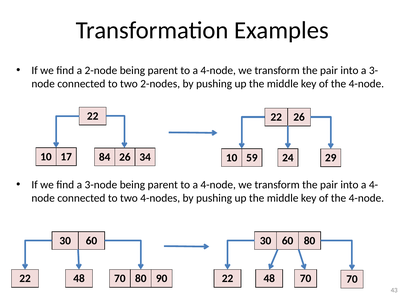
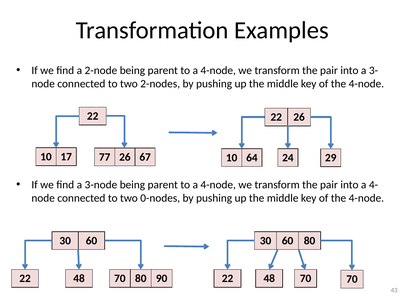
84: 84 -> 77
34: 34 -> 67
59: 59 -> 64
4-nodes: 4-nodes -> 0-nodes
